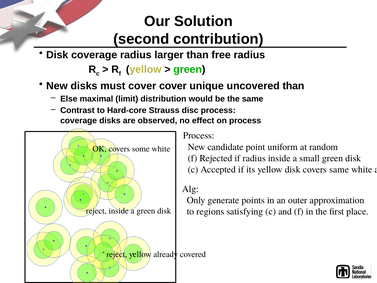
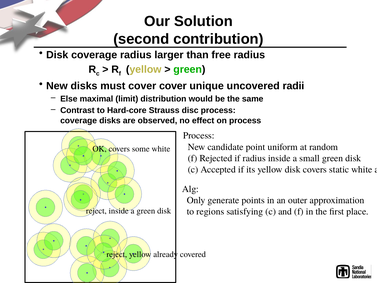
uncovered than: than -> radii
covers same: same -> static
